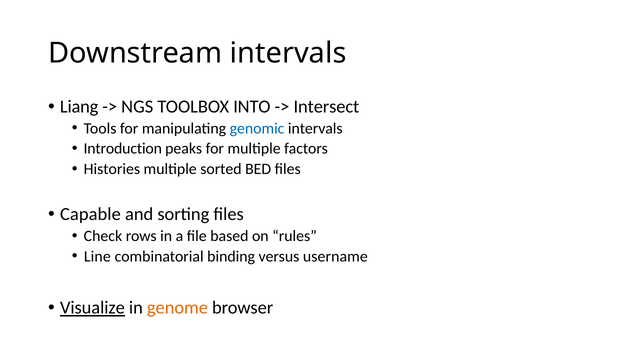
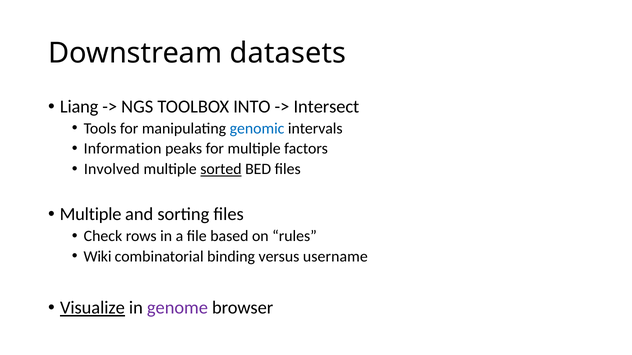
Downstream intervals: intervals -> datasets
Introduction: Introduction -> Information
Histories: Histories -> Involved
sorted underline: none -> present
Capable at (90, 215): Capable -> Multiple
Line: Line -> Wiki
genome colour: orange -> purple
